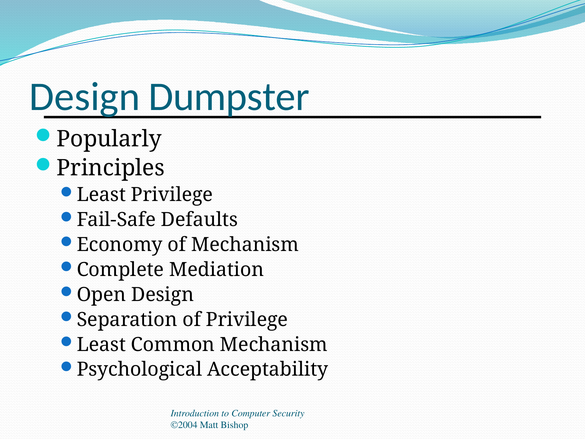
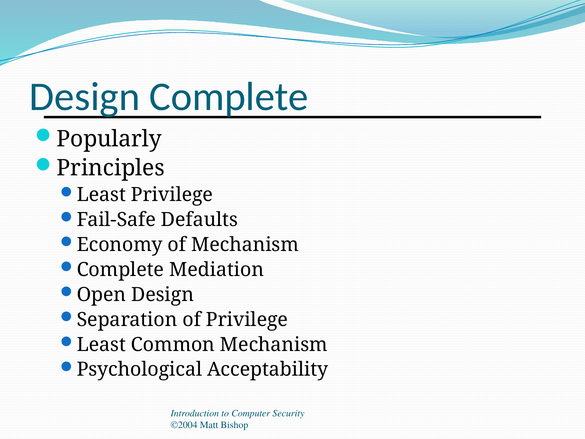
Design Dumpster: Dumpster -> Complete
